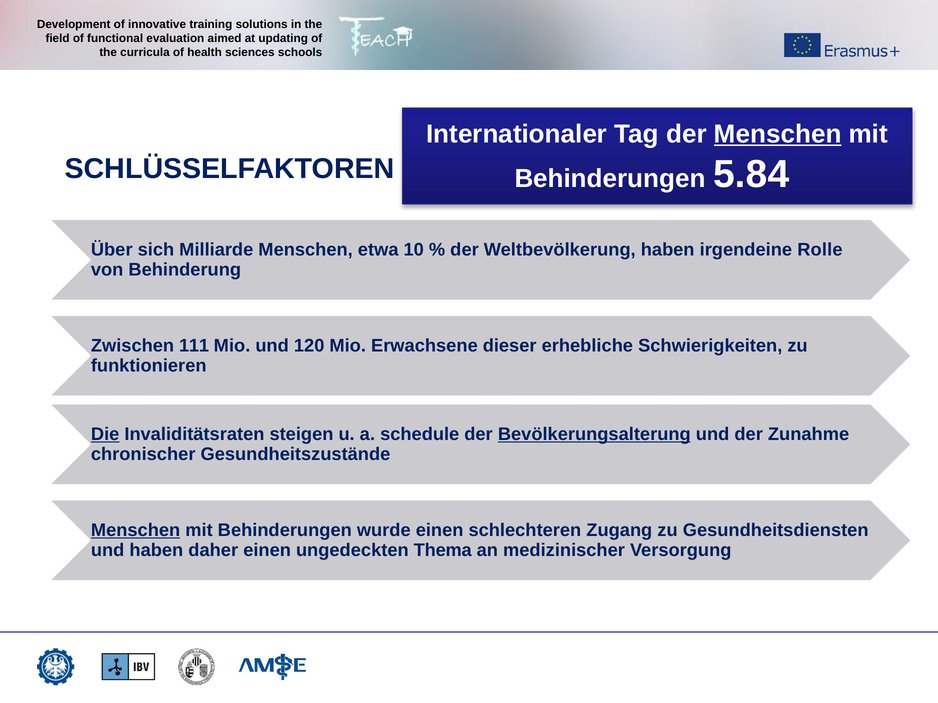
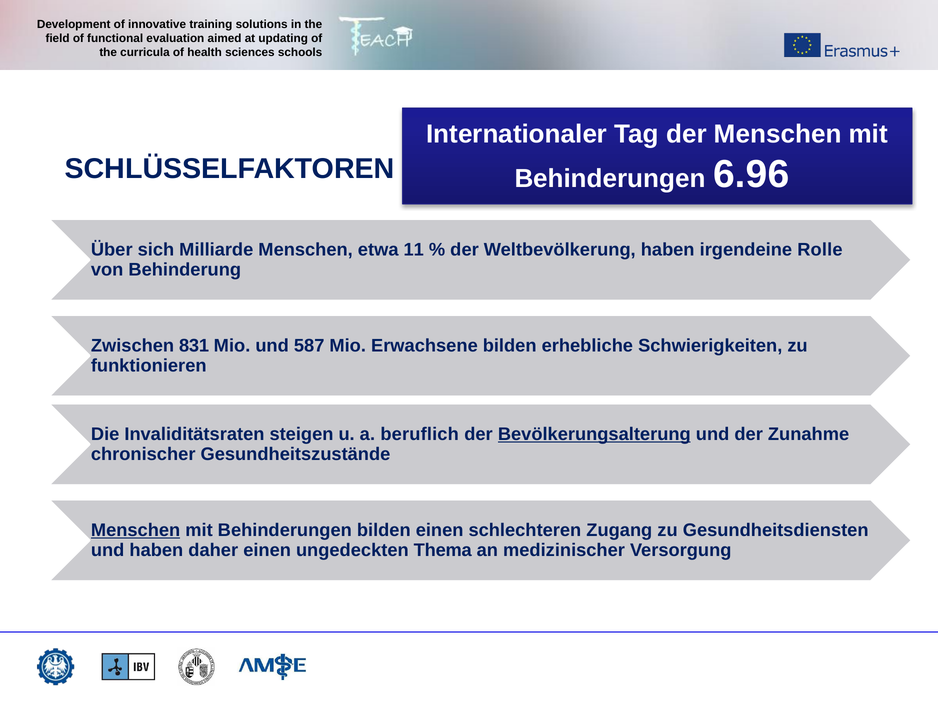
Menschen at (778, 134) underline: present -> none
5.84: 5.84 -> 6.96
10: 10 -> 11
111: 111 -> 831
120: 120 -> 587
Erwachsene dieser: dieser -> bilden
Die underline: present -> none
schedule: schedule -> beruflich
Behinderungen wurde: wurde -> bilden
